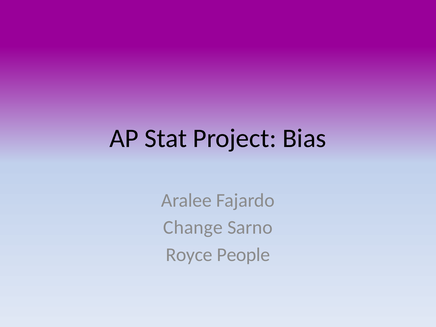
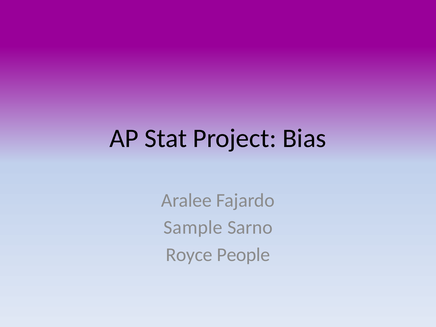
Change: Change -> Sample
